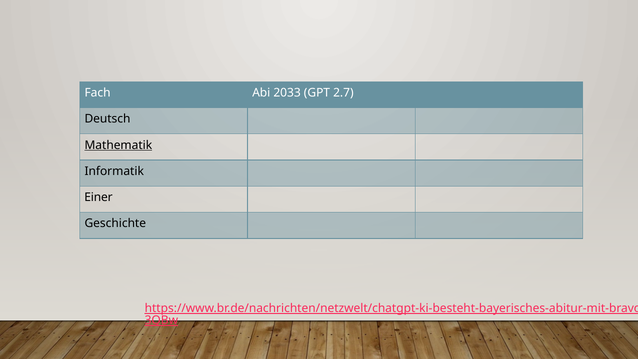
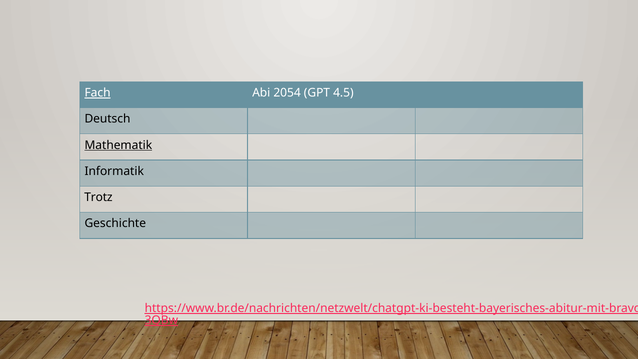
Fach underline: none -> present
2033: 2033 -> 2054
2.7: 2.7 -> 4.5
Einer: Einer -> Trotz
